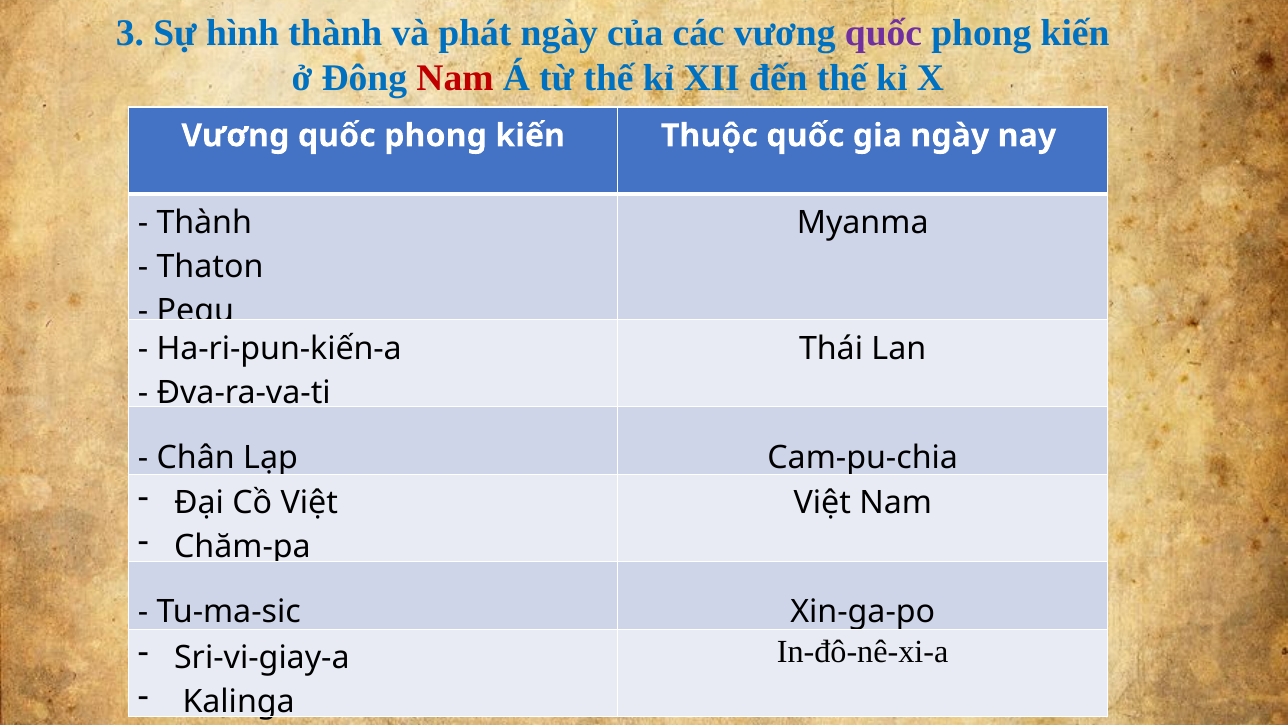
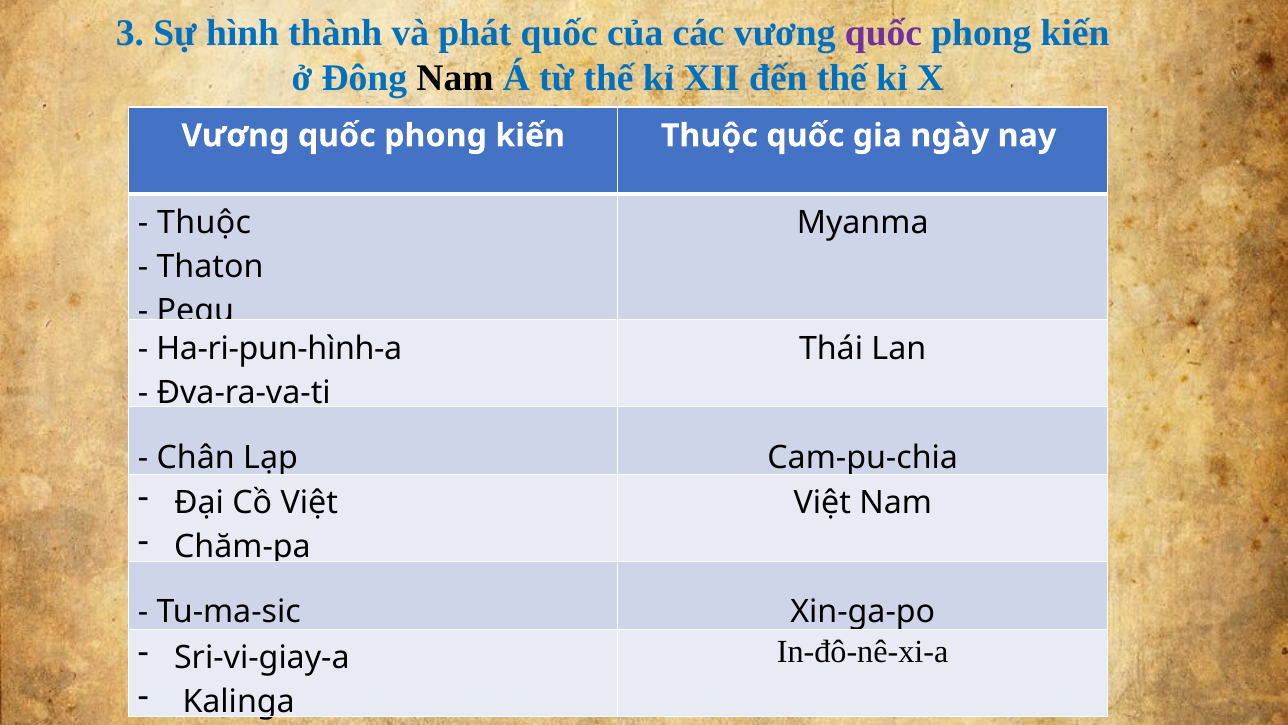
phát ngày: ngày -> quốc
Nam at (455, 78) colour: red -> black
Thành at (204, 223): Thành -> Thuộc
Ha-ri-pun-kiến-a: Ha-ri-pun-kiến-a -> Ha-ri-pun-hình-a
